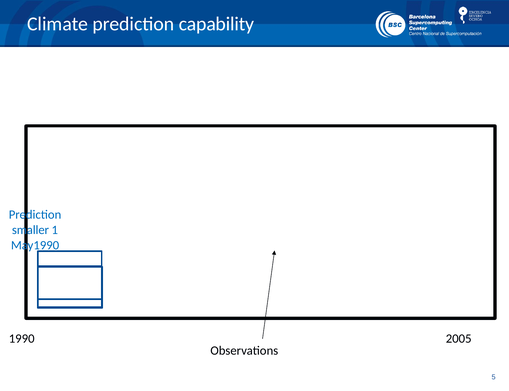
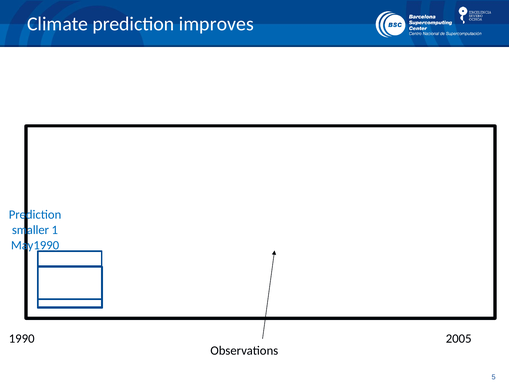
capability: capability -> improves
